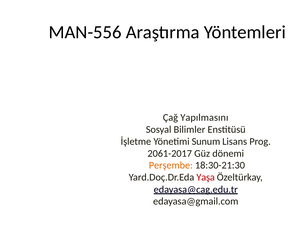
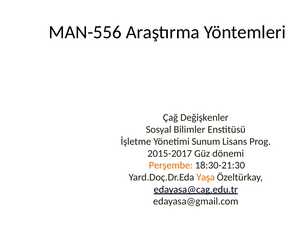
Yapılmasını: Yapılmasını -> Değişkenler
2061-2017: 2061-2017 -> 2015-2017
Yaşa colour: red -> orange
